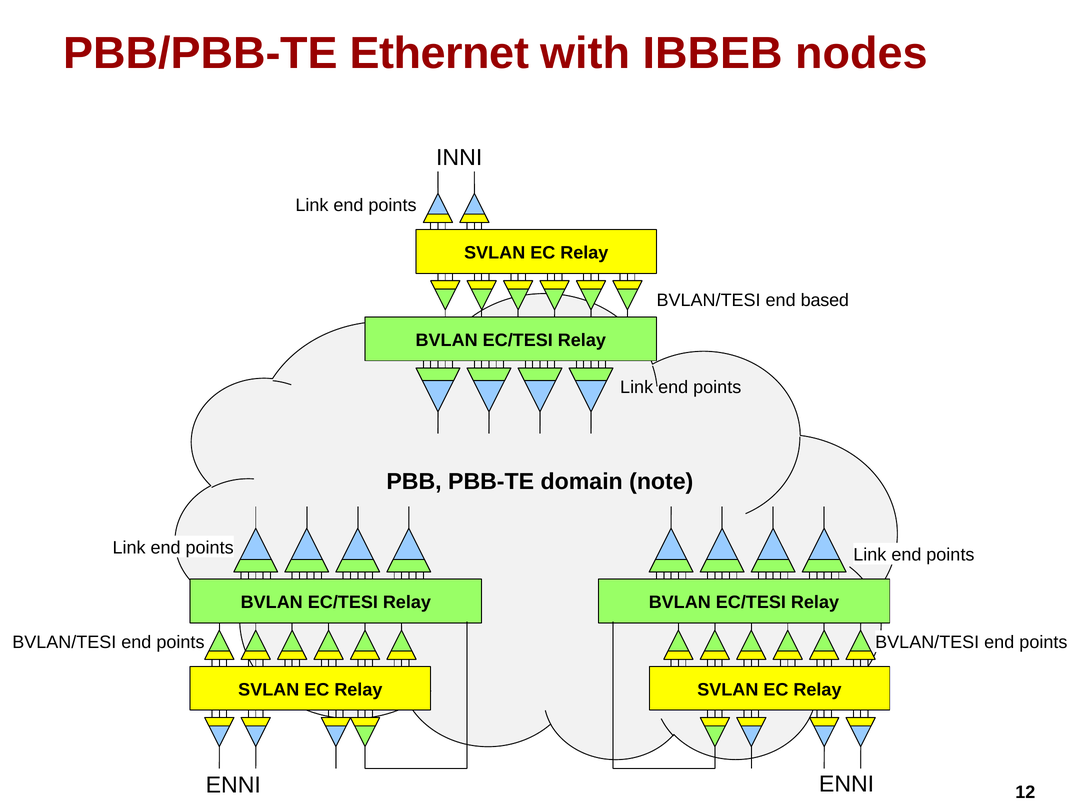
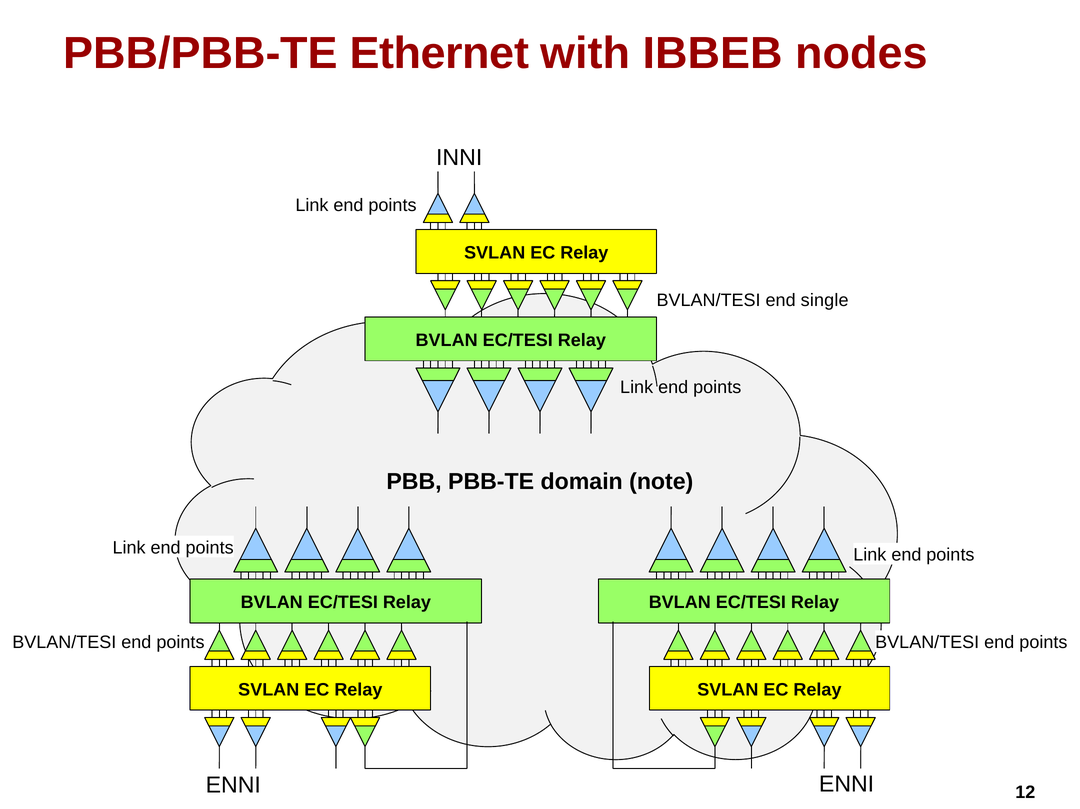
based: based -> single
